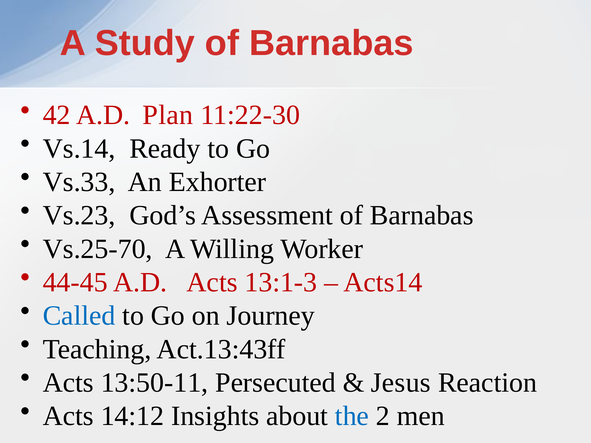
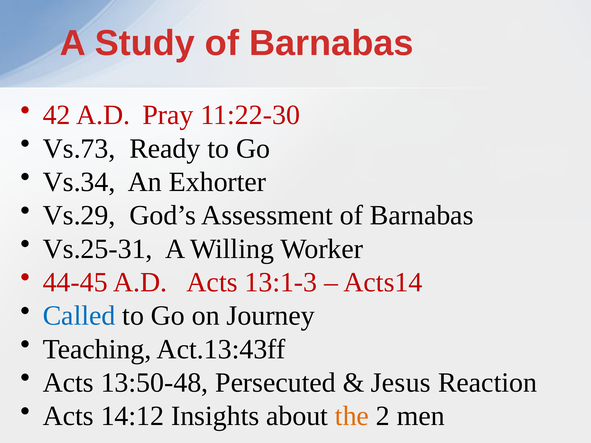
Plan: Plan -> Pray
Vs.14: Vs.14 -> Vs.73
Vs.33: Vs.33 -> Vs.34
Vs.23: Vs.23 -> Vs.29
Vs.25-70: Vs.25-70 -> Vs.25-31
13:50-11: 13:50-11 -> 13:50-48
the colour: blue -> orange
